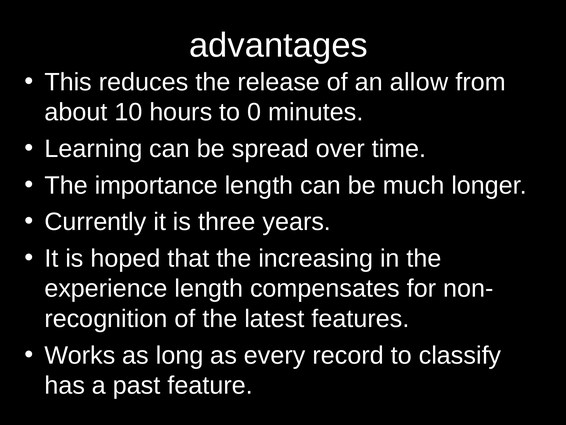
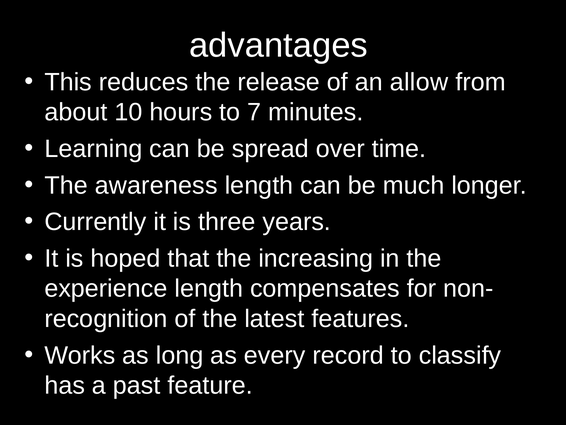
0: 0 -> 7
importance: importance -> awareness
